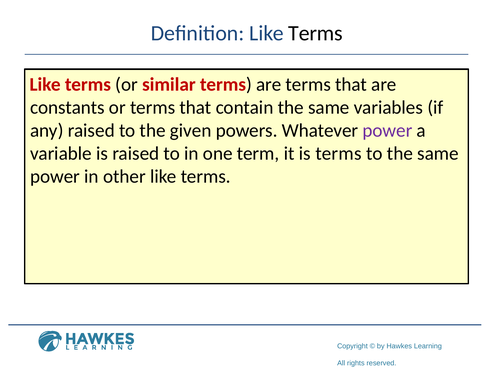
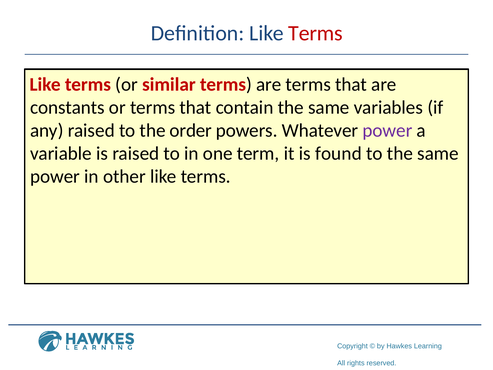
Terms at (315, 33) colour: black -> red
given: given -> order
is terms: terms -> found
